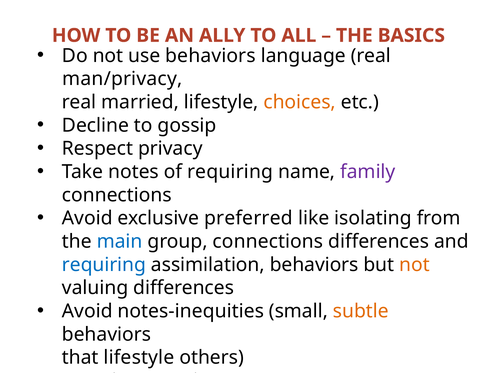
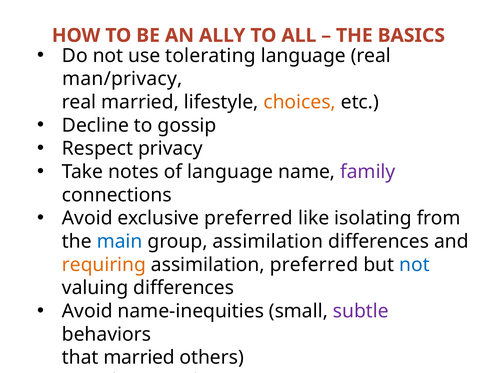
use behaviors: behaviors -> tolerating
of requiring: requiring -> language
group connections: connections -> assimilation
requiring at (104, 264) colour: blue -> orange
assimilation behaviors: behaviors -> preferred
not at (414, 264) colour: orange -> blue
notes-inequities: notes-inequities -> name-inequities
subtle colour: orange -> purple
that lifestyle: lifestyle -> married
